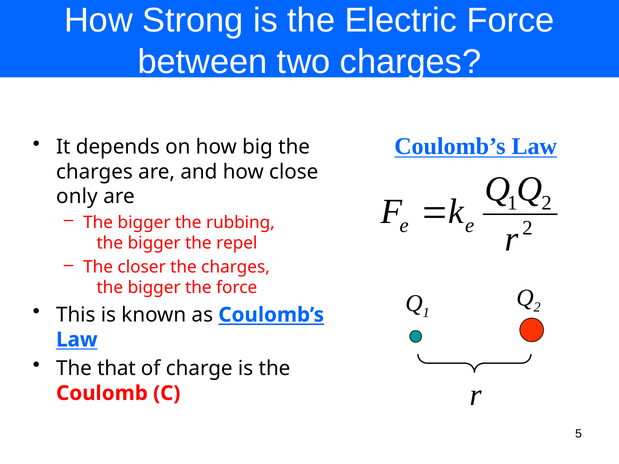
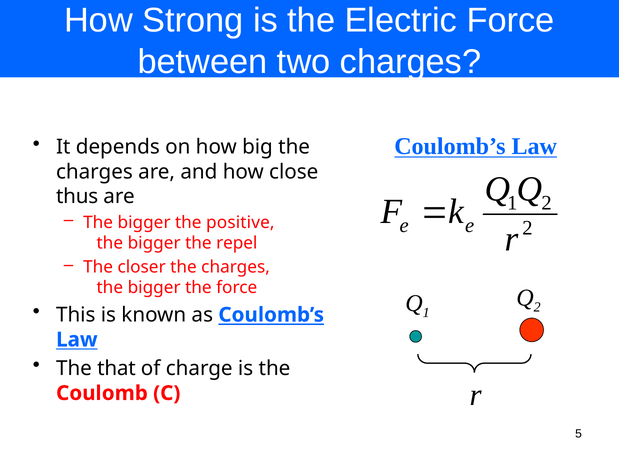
only: only -> thus
rubbing: rubbing -> positive
